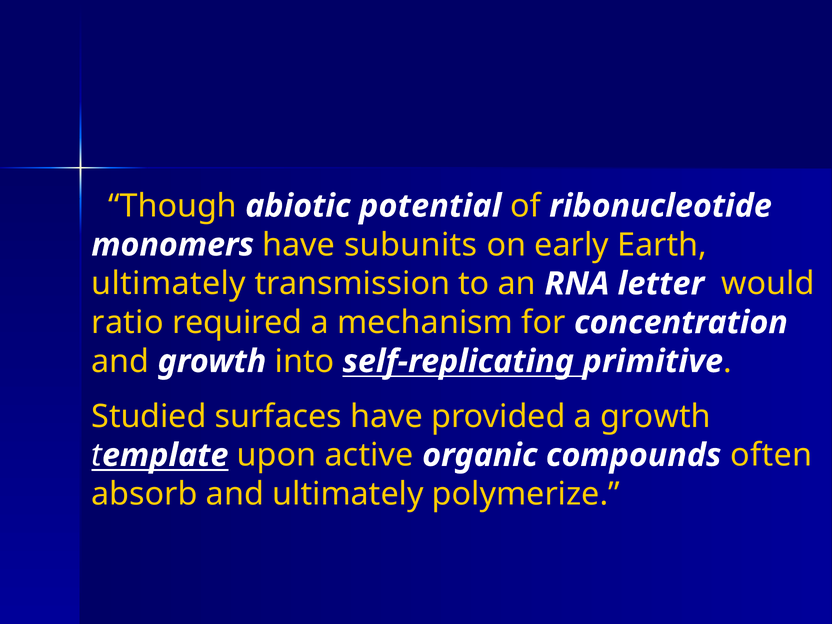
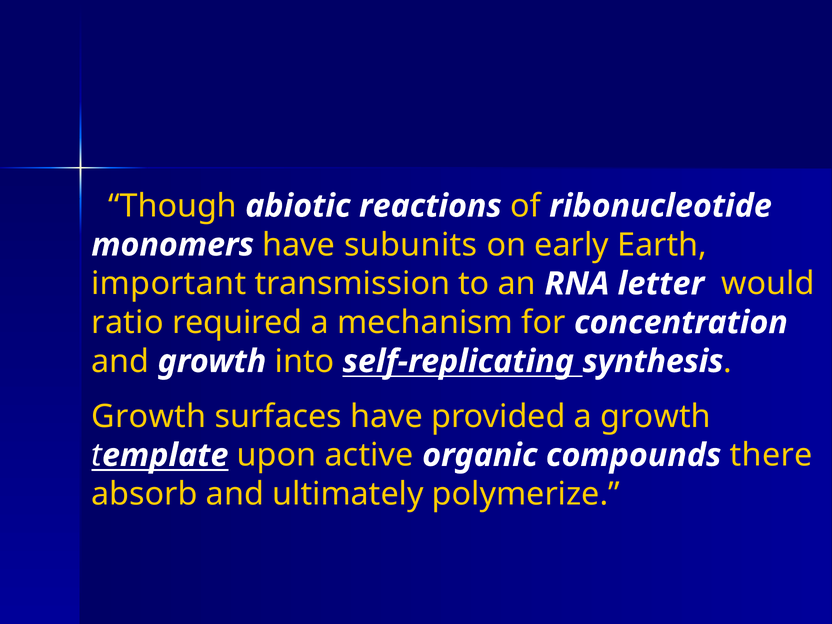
potential: potential -> reactions
ultimately at (169, 284): ultimately -> important
primitive: primitive -> synthesis
Studied at (149, 416): Studied -> Growth
often: often -> there
